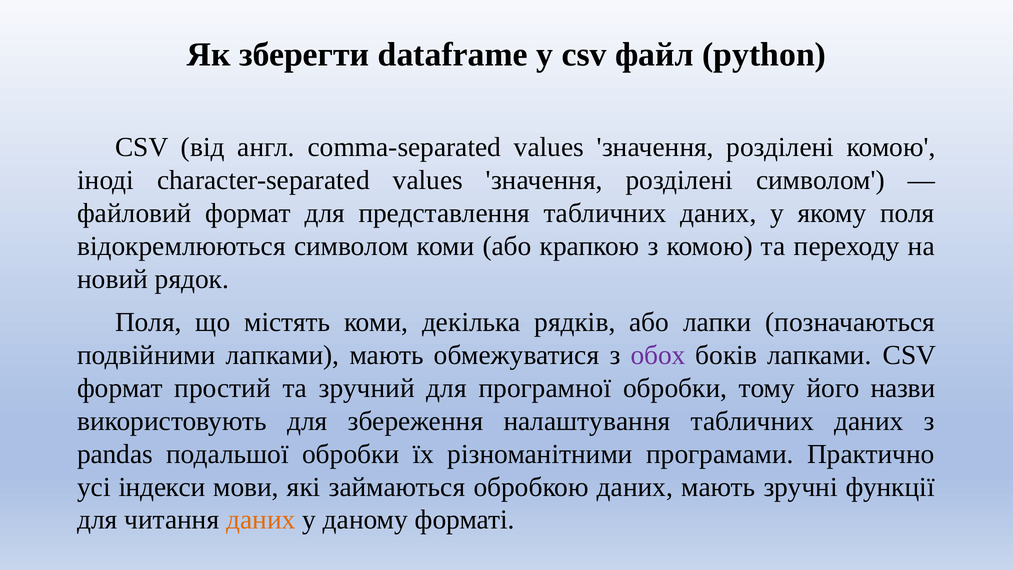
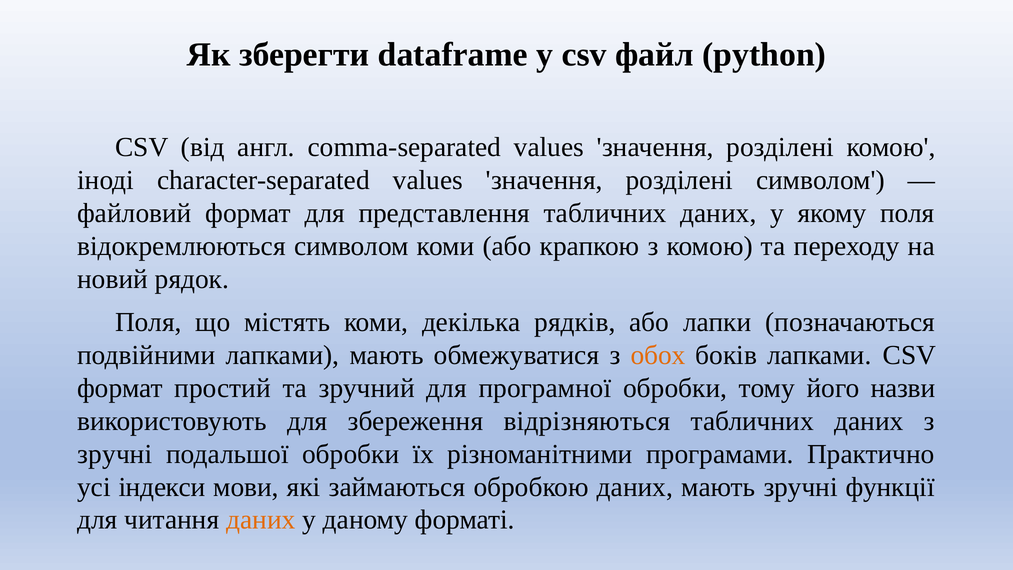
обох colour: purple -> orange
налаштування: налаштування -> відрізняються
pandas at (115, 454): pandas -> зручні
